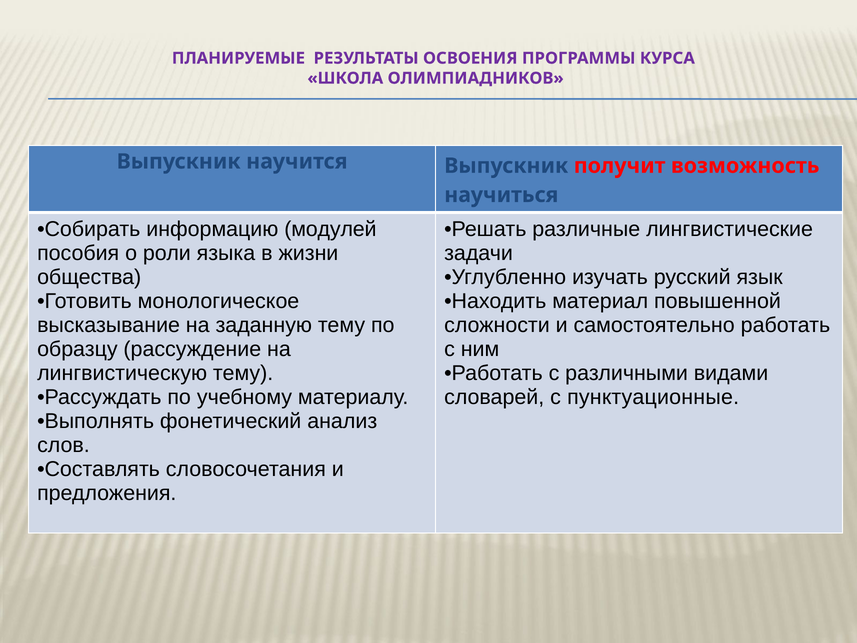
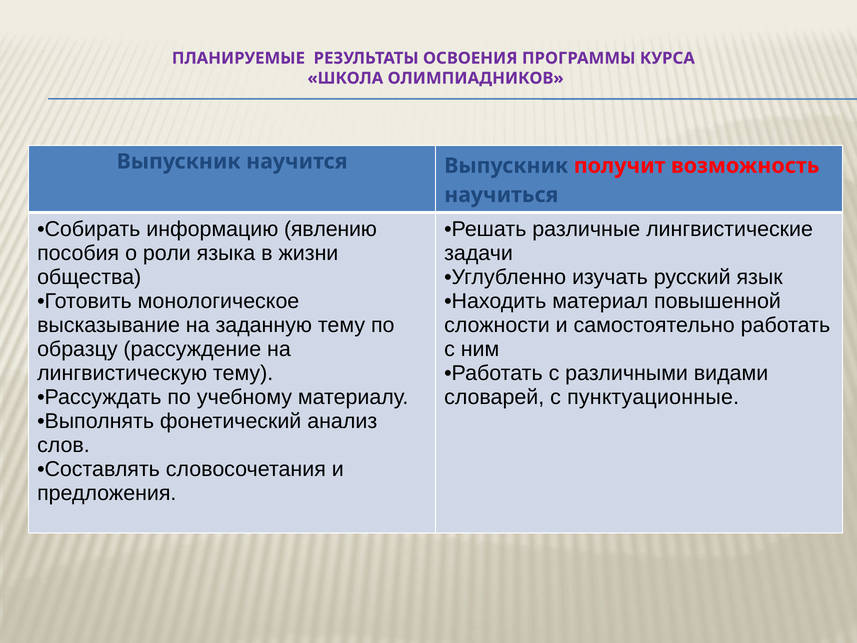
модулей: модулей -> явлению
